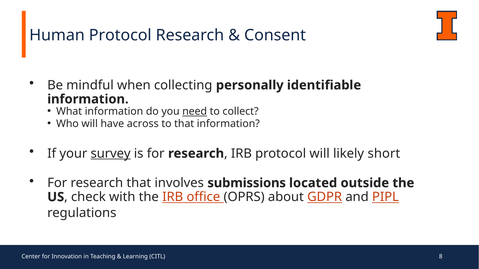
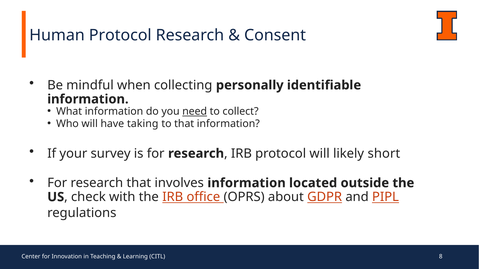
across: across -> taking
survey underline: present -> none
involves submissions: submissions -> information
